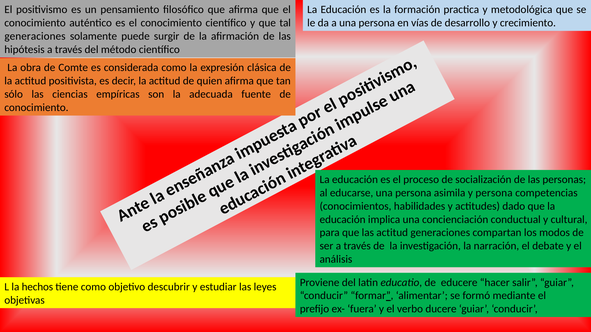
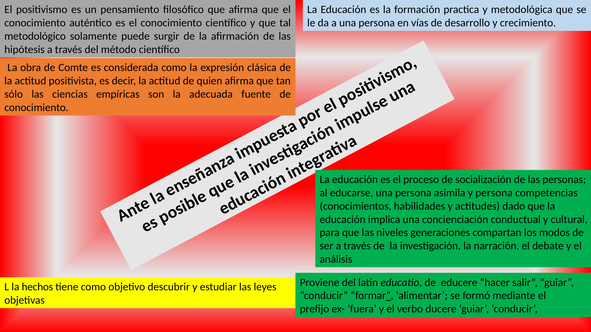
generaciones at (35, 36): generaciones -> metodológico
las actitud: actitud -> niveles
